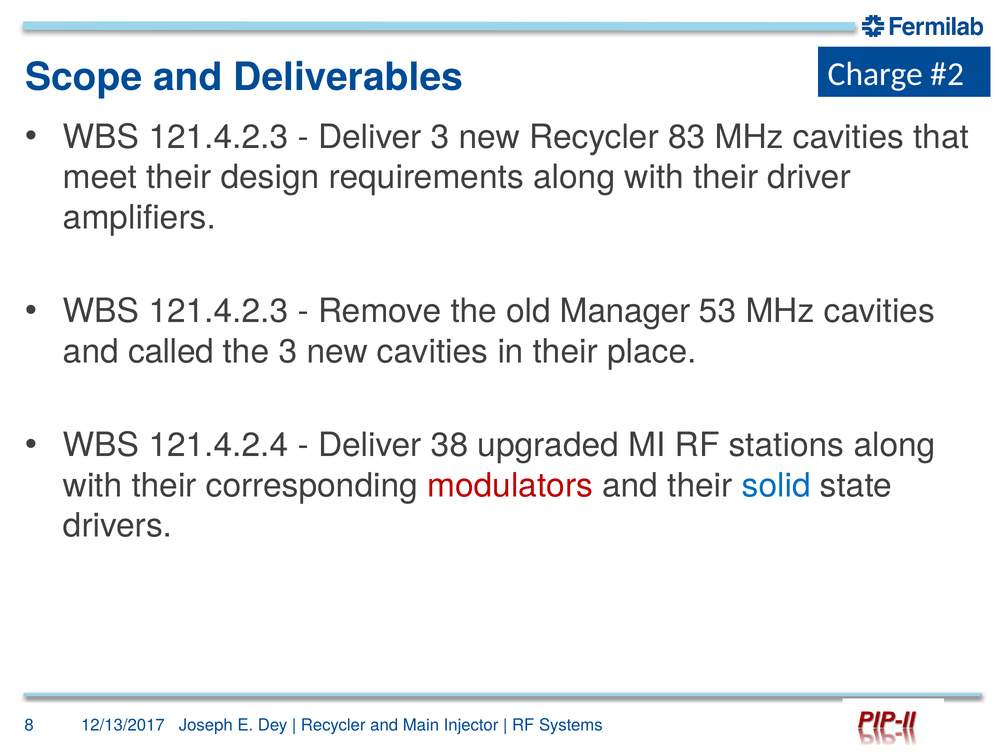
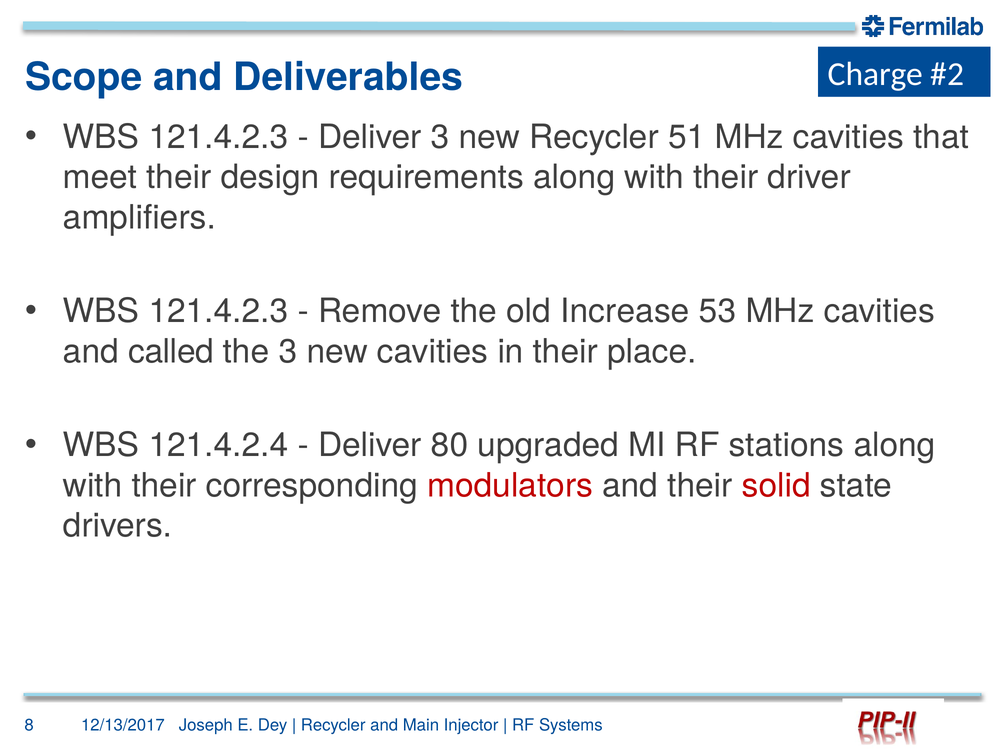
83: 83 -> 51
Manager: Manager -> Increase
38: 38 -> 80
solid colour: blue -> red
